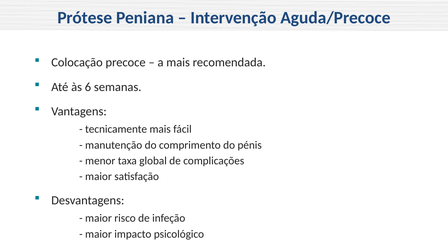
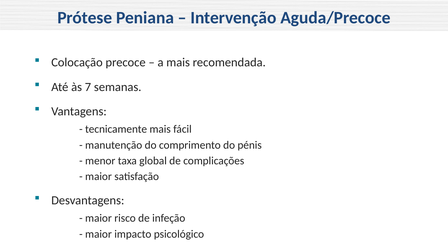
6: 6 -> 7
